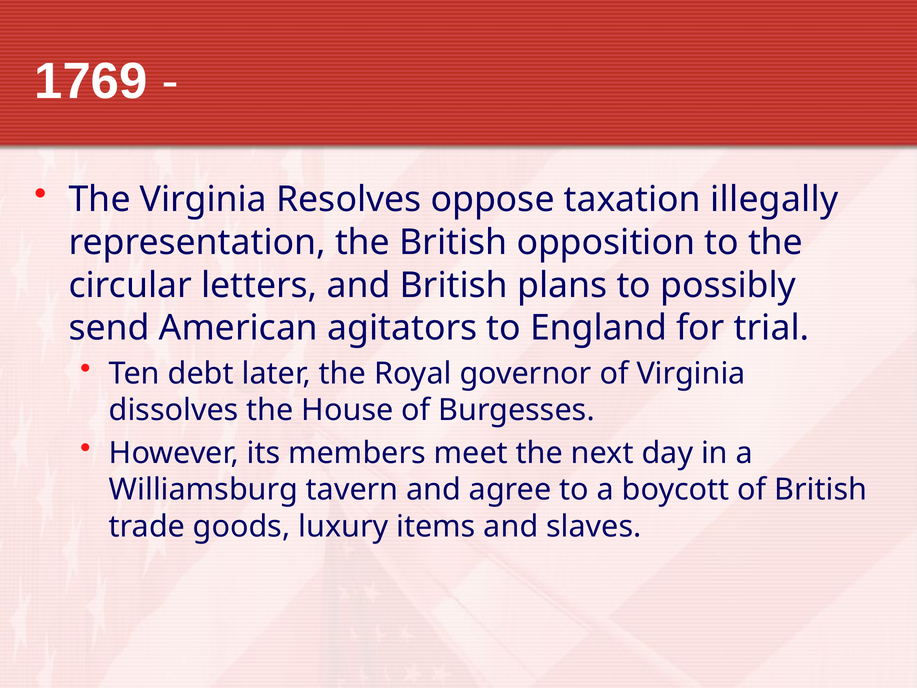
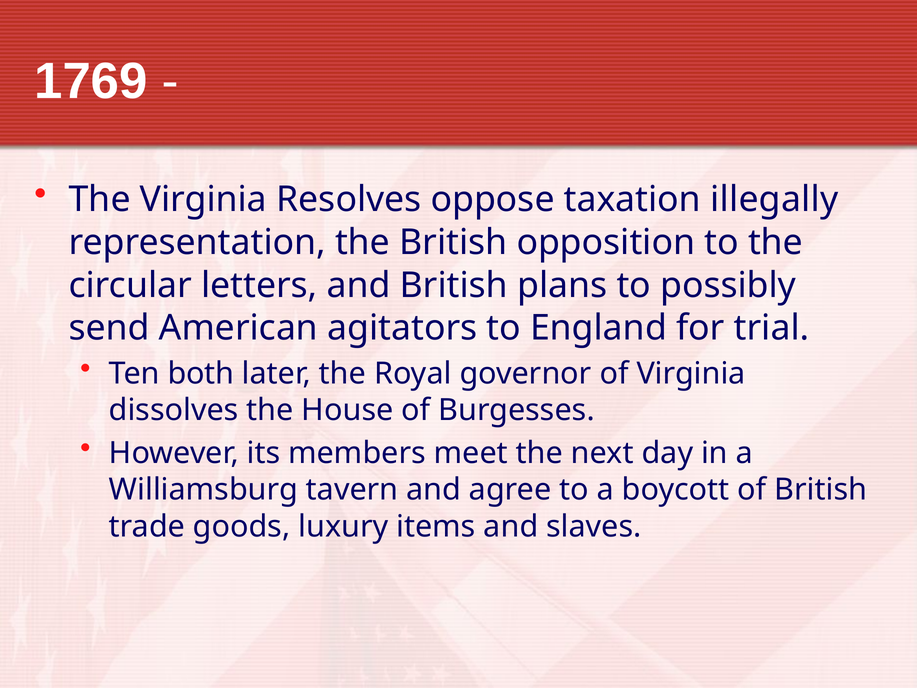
debt: debt -> both
